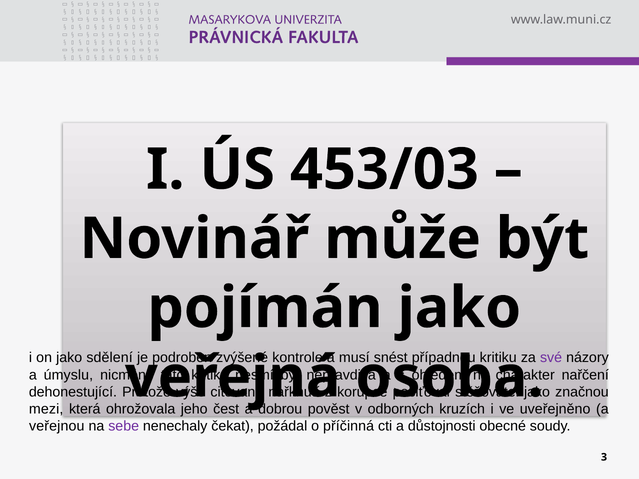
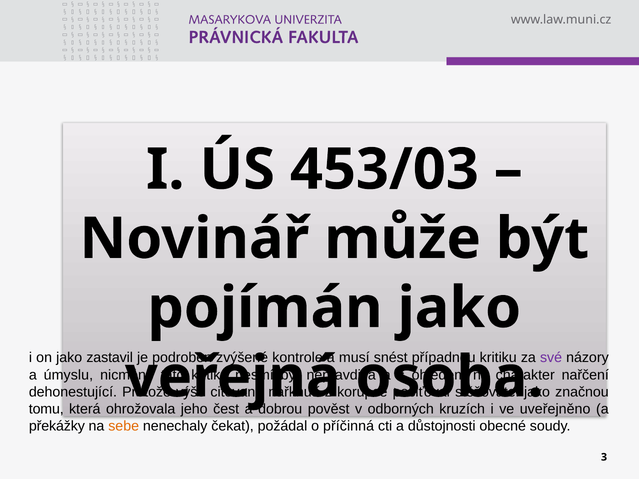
sdělení: sdělení -> zastavil
mezi: mezi -> tomu
veřejnou: veřejnou -> překážky
sebe colour: purple -> orange
